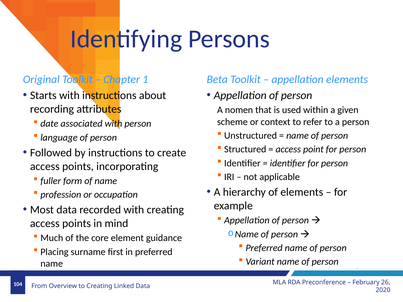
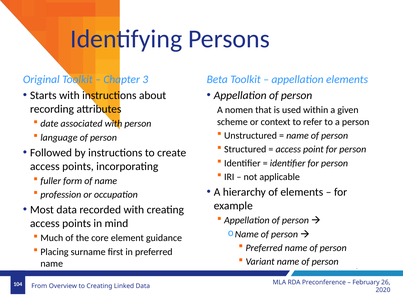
1: 1 -> 3
